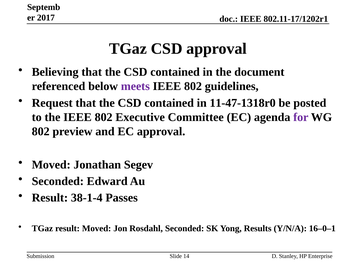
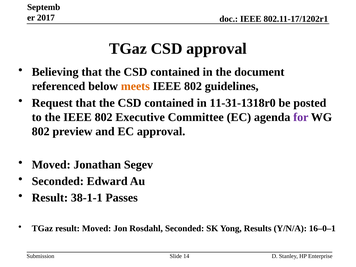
meets colour: purple -> orange
11-47-1318r0: 11-47-1318r0 -> 11-31-1318r0
38-1-4: 38-1-4 -> 38-1-1
